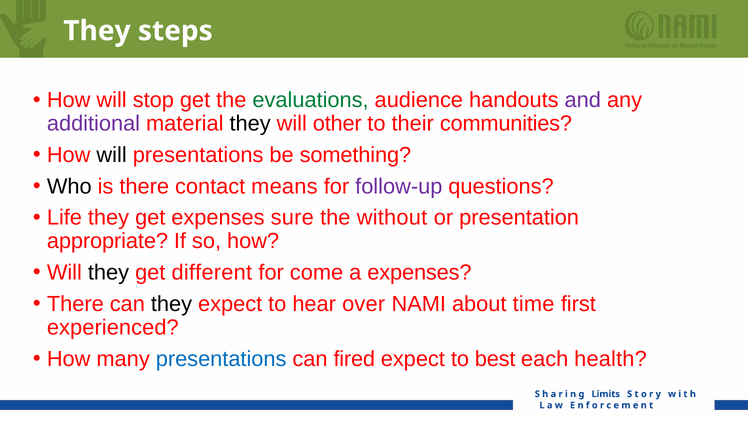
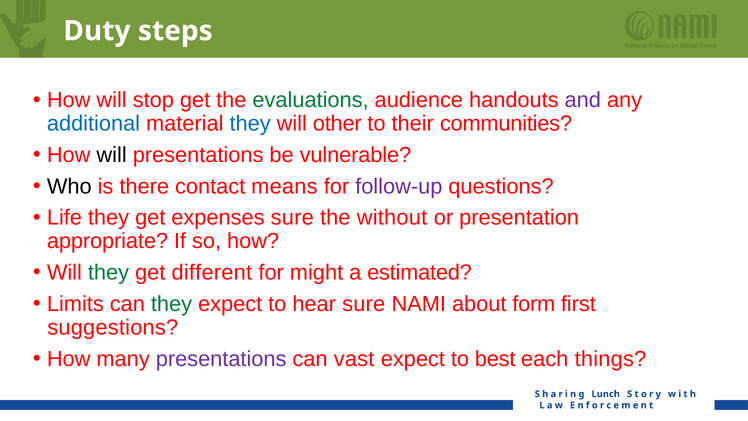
They at (97, 31): They -> Duty
additional colour: purple -> blue
they at (250, 124) colour: black -> blue
something: something -> vulnerable
they at (108, 272) colour: black -> green
come: come -> might
a expenses: expenses -> estimated
There at (75, 304): There -> Limits
they at (171, 304) colour: black -> green
hear over: over -> sure
time: time -> form
experienced: experienced -> suggestions
presentations at (221, 359) colour: blue -> purple
fired: fired -> vast
health: health -> things
Limits: Limits -> Lunch
